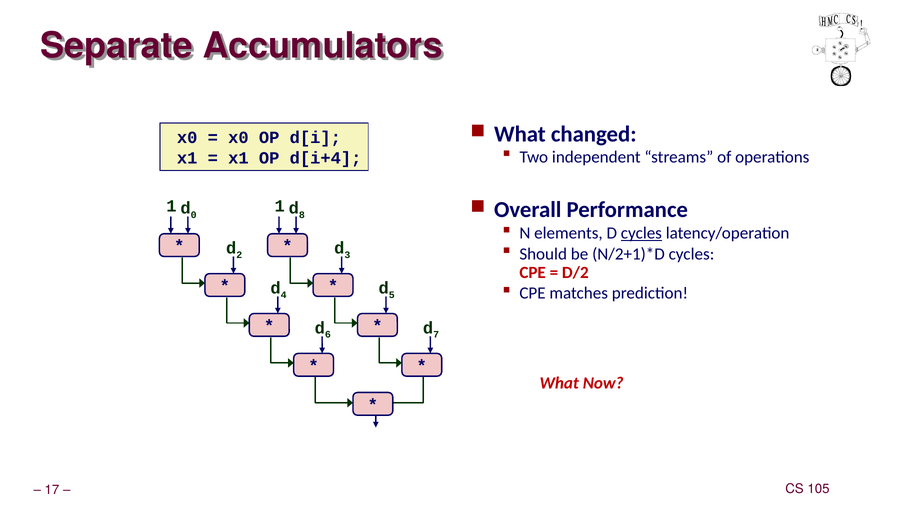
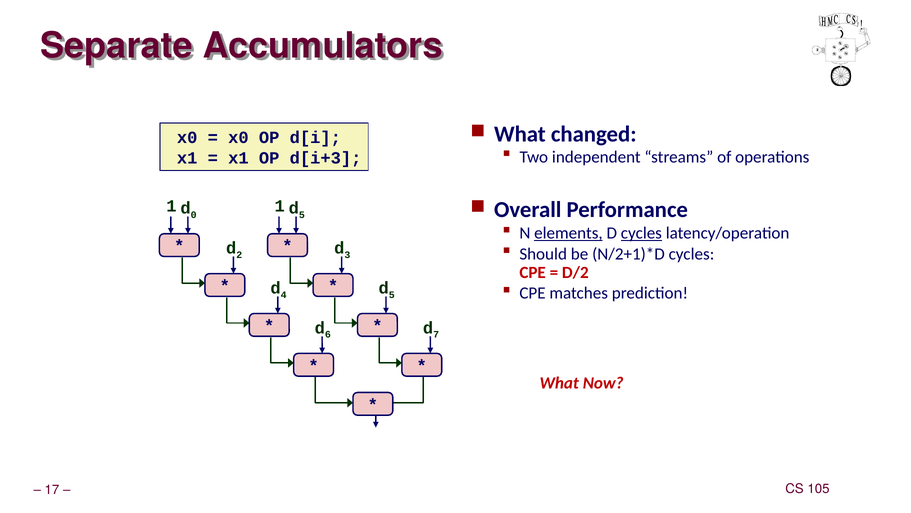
d[i+4: d[i+4 -> d[i+3
1 d 8: 8 -> 5
elements underline: none -> present
